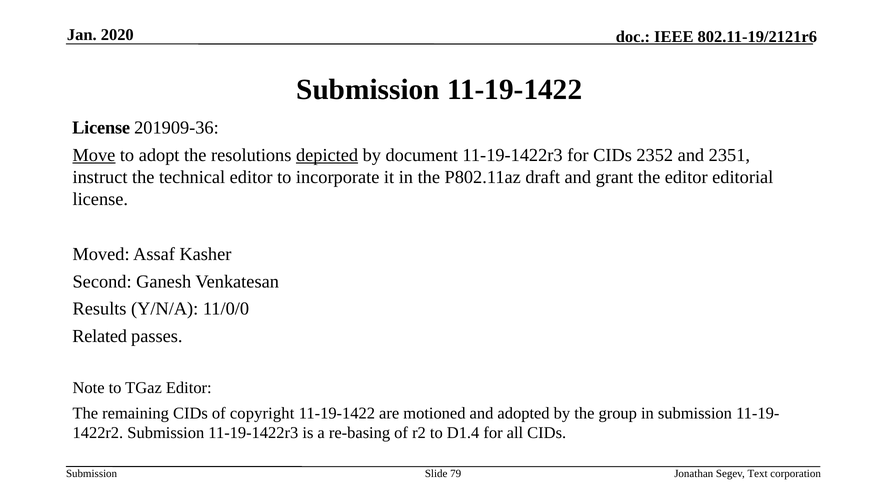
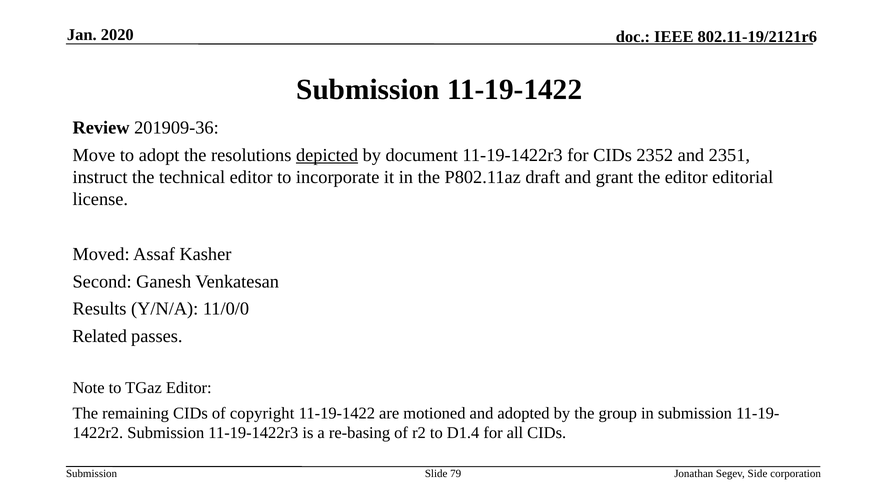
License at (101, 128): License -> Review
Move underline: present -> none
Text: Text -> Side
